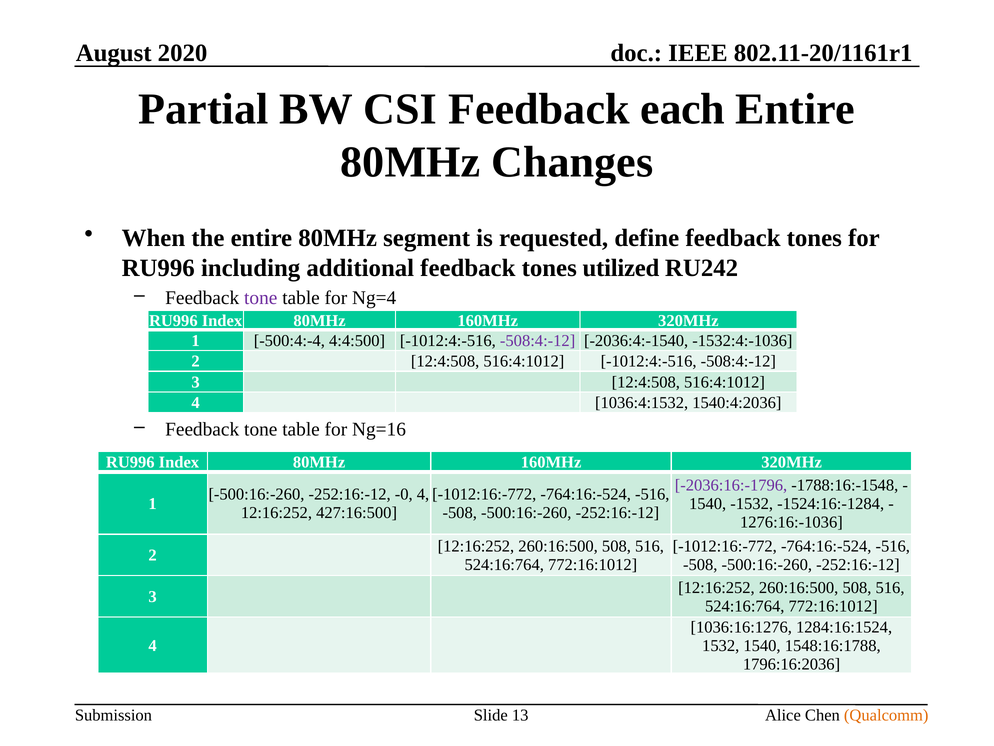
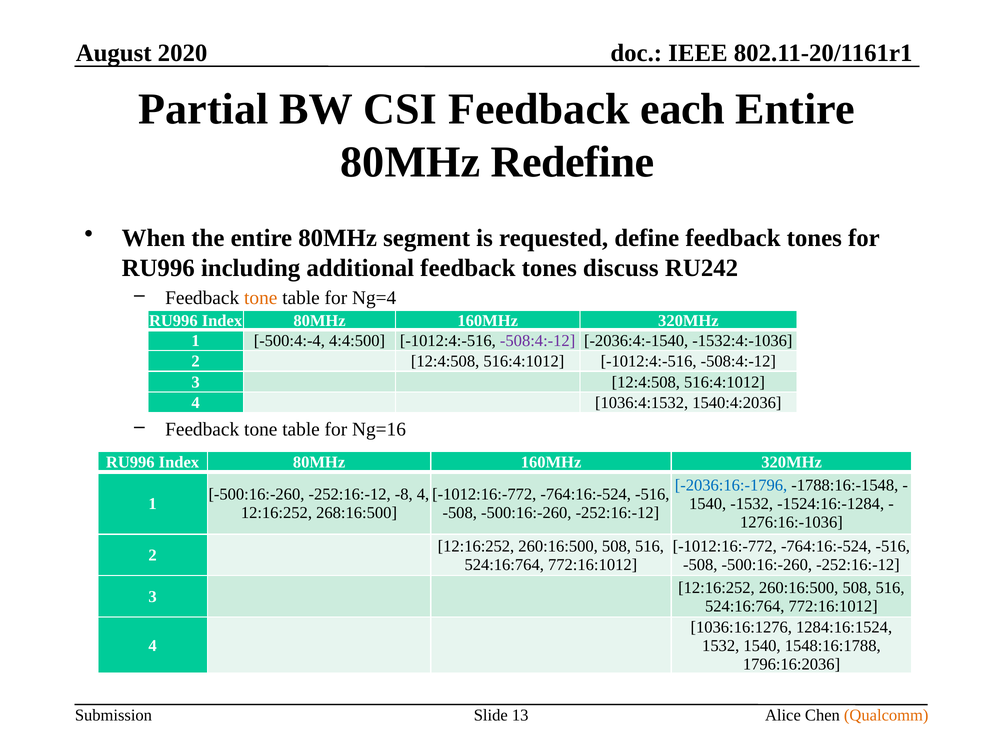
Changes: Changes -> Redefine
utilized: utilized -> discuss
tone at (261, 298) colour: purple -> orange
-2036:16:-1796 colour: purple -> blue
-0: -0 -> -8
427:16:500: 427:16:500 -> 268:16:500
